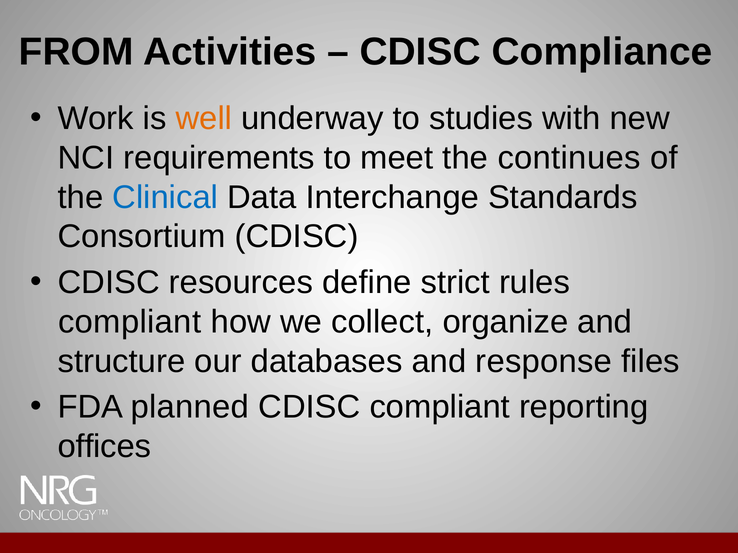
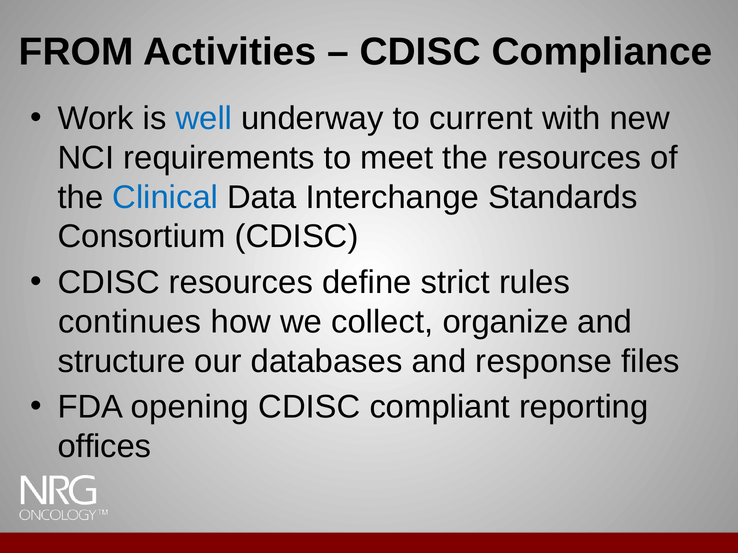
well colour: orange -> blue
studies: studies -> current
the continues: continues -> resources
compliant at (130, 322): compliant -> continues
planned: planned -> opening
